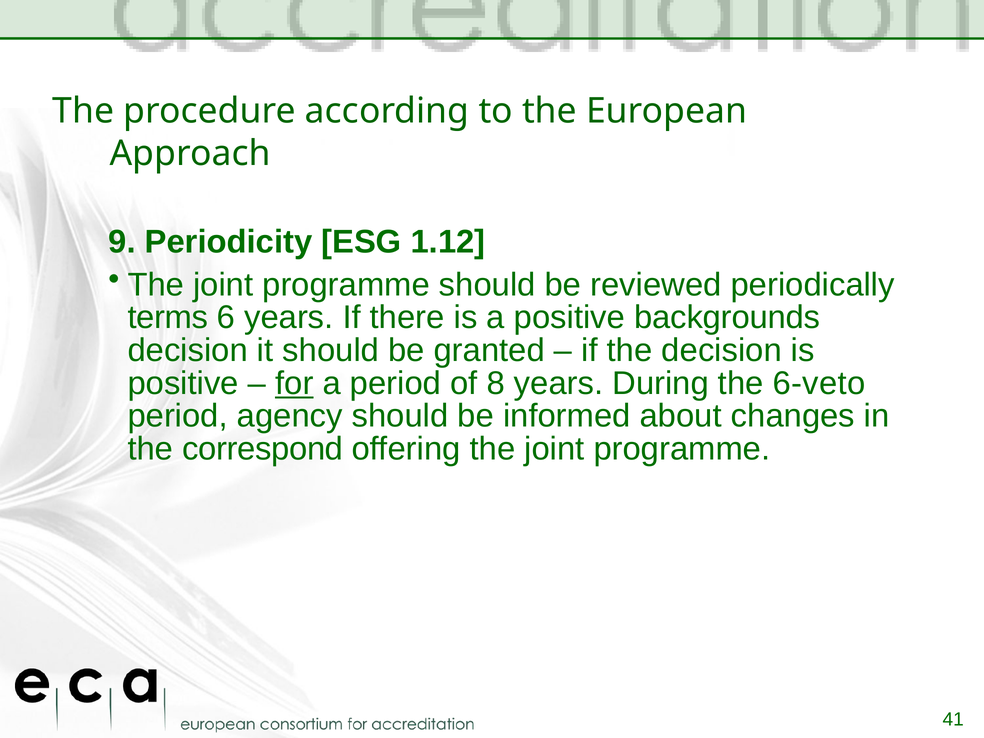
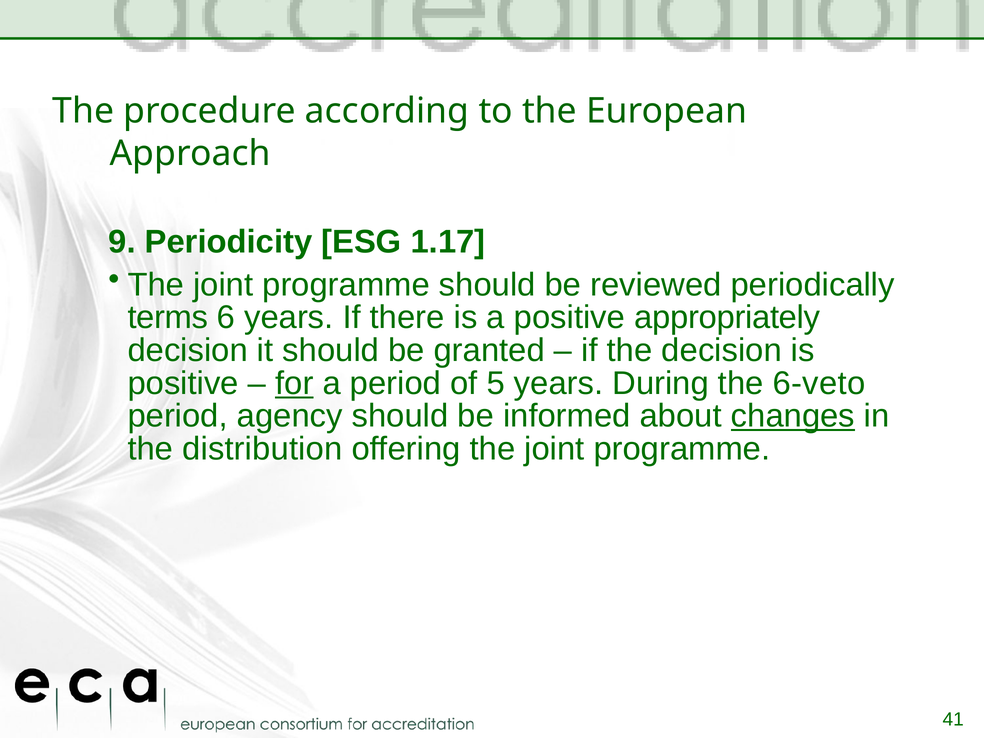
1.12: 1.12 -> 1.17
backgrounds: backgrounds -> appropriately
8: 8 -> 5
changes underline: none -> present
correspond: correspond -> distribution
